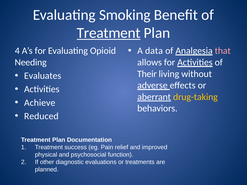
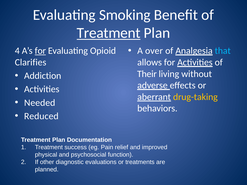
data: data -> over
that colour: pink -> light blue
for at (40, 51) underline: none -> present
Needing: Needing -> Clarifies
Evaluates: Evaluates -> Addiction
Achieve: Achieve -> Needed
